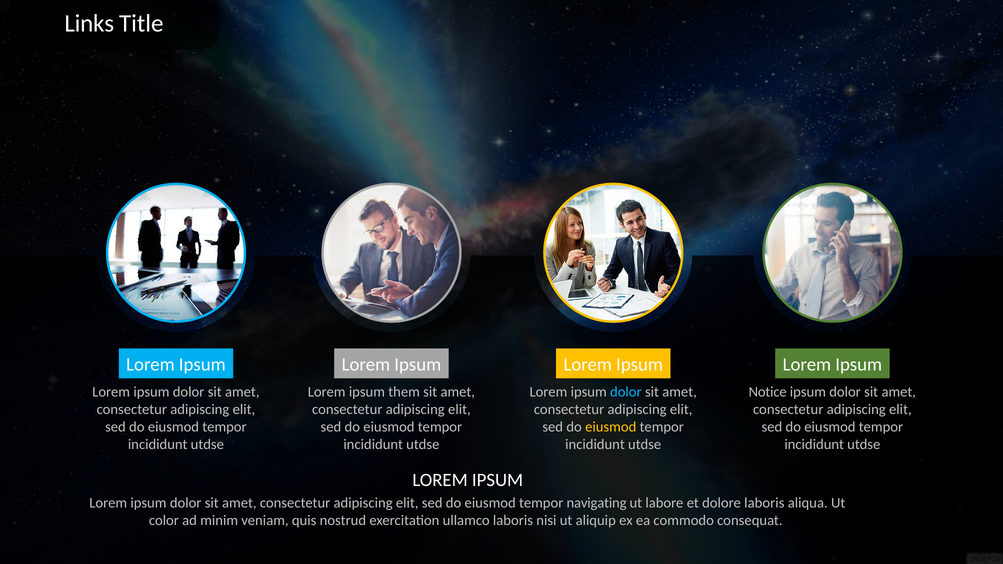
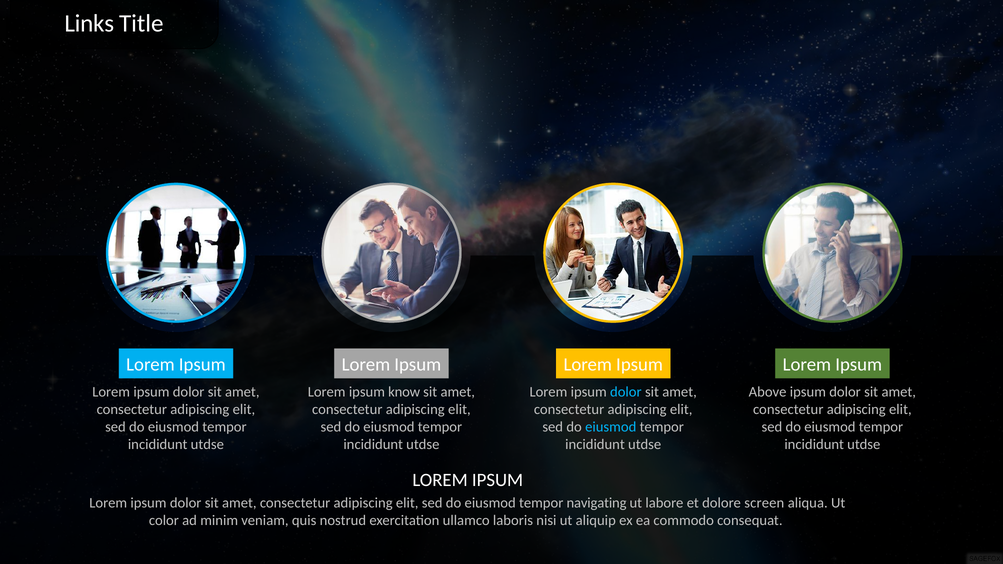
them: them -> know
Notice: Notice -> Above
eiusmod at (611, 427) colour: yellow -> light blue
dolore laboris: laboris -> screen
